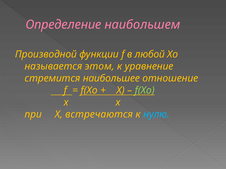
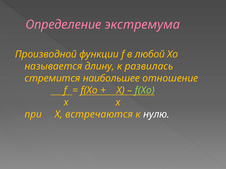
наибольшем: наибольшем -> экстремума
этом: этом -> длину
уравнение: уравнение -> развилась
нулю colour: light blue -> white
